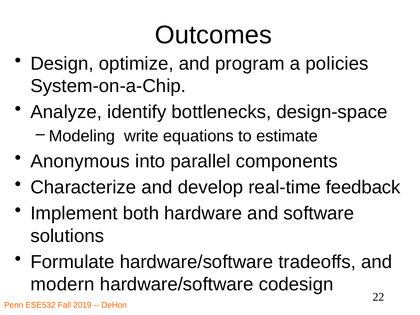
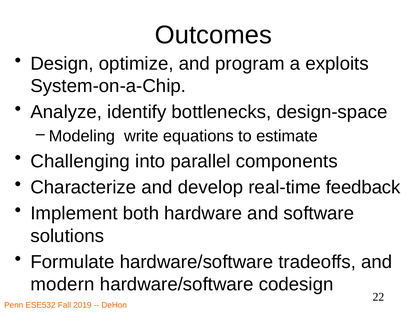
policies: policies -> exploits
Anonymous: Anonymous -> Challenging
